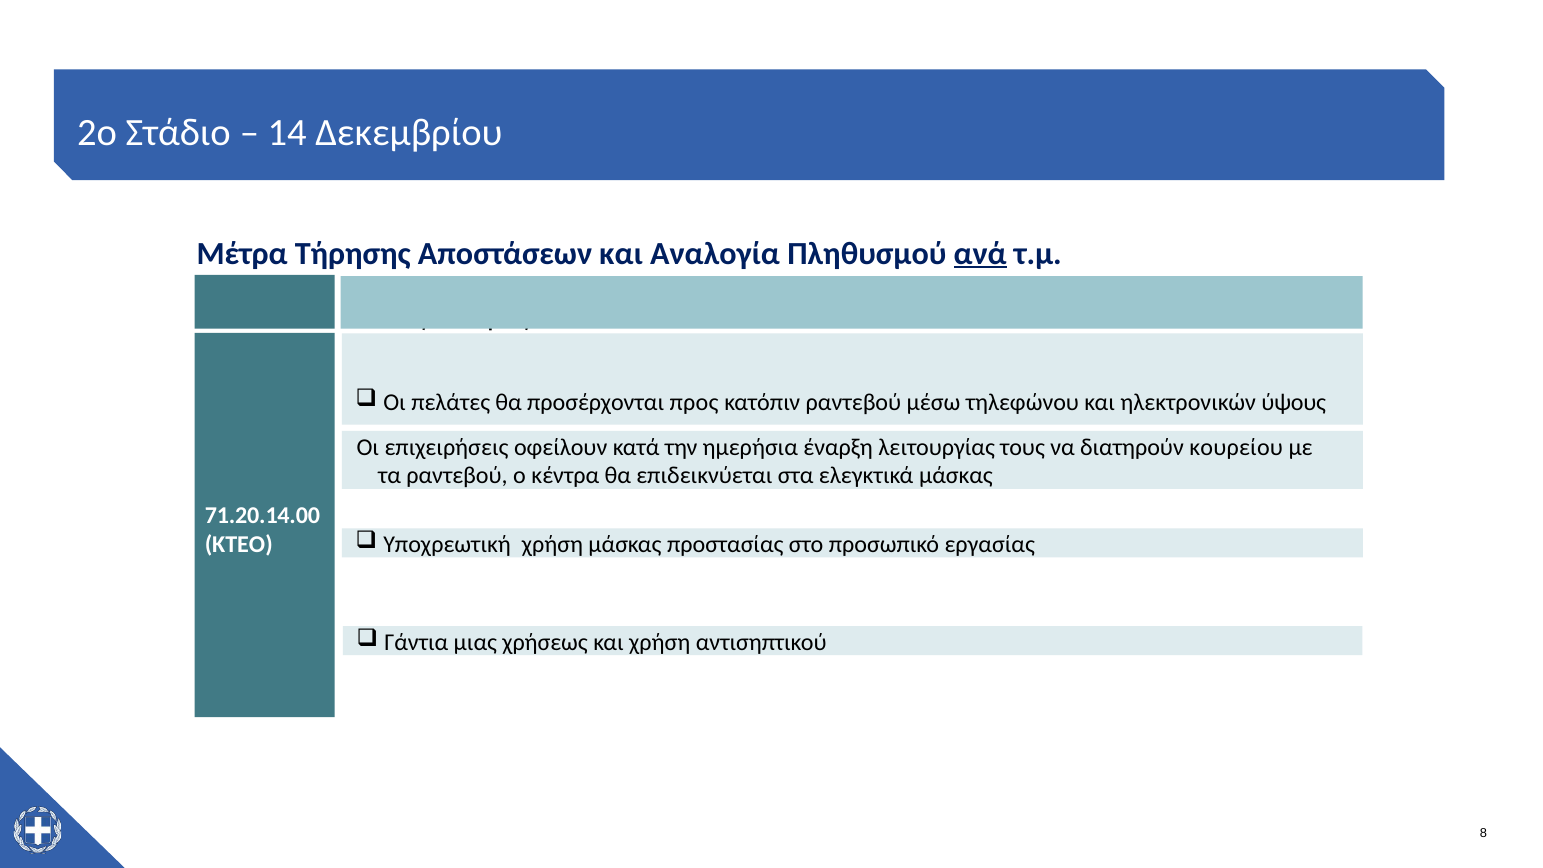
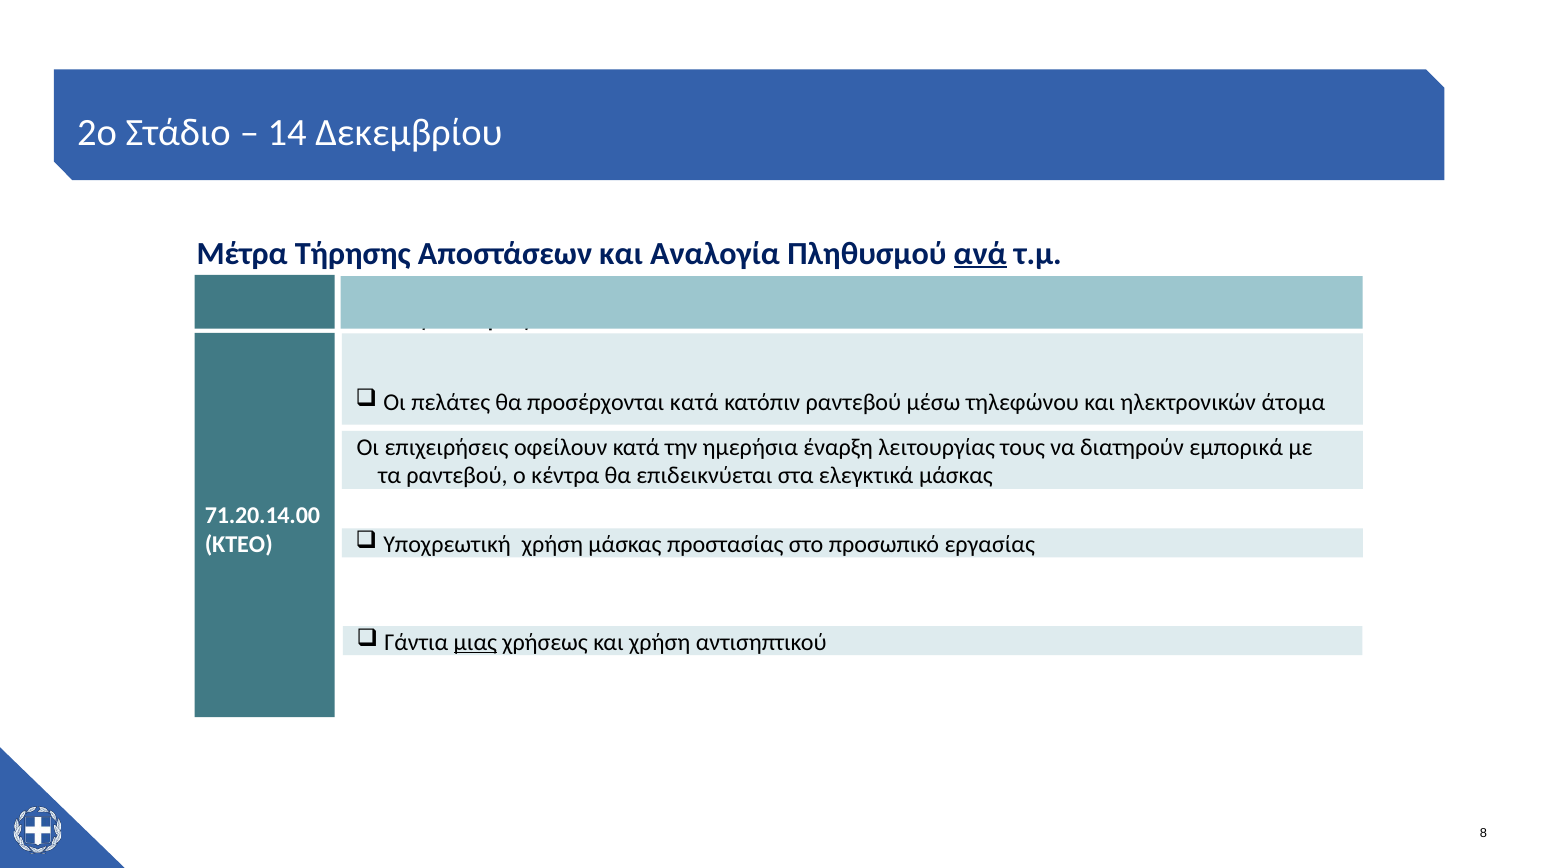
προσέρχονται προς: προς -> κατά
ύψους: ύψους -> άτομα
κουρείου: κουρείου -> εμπορικά
μιας underline: none -> present
